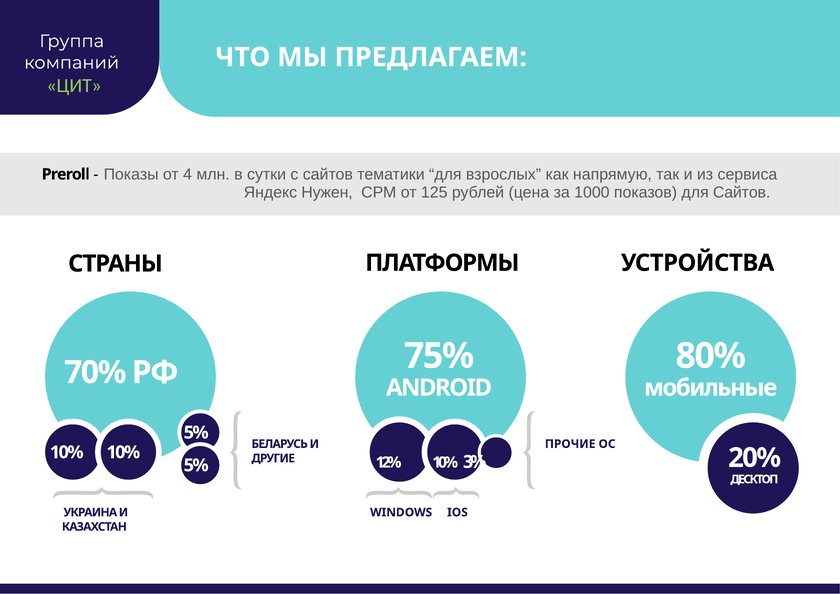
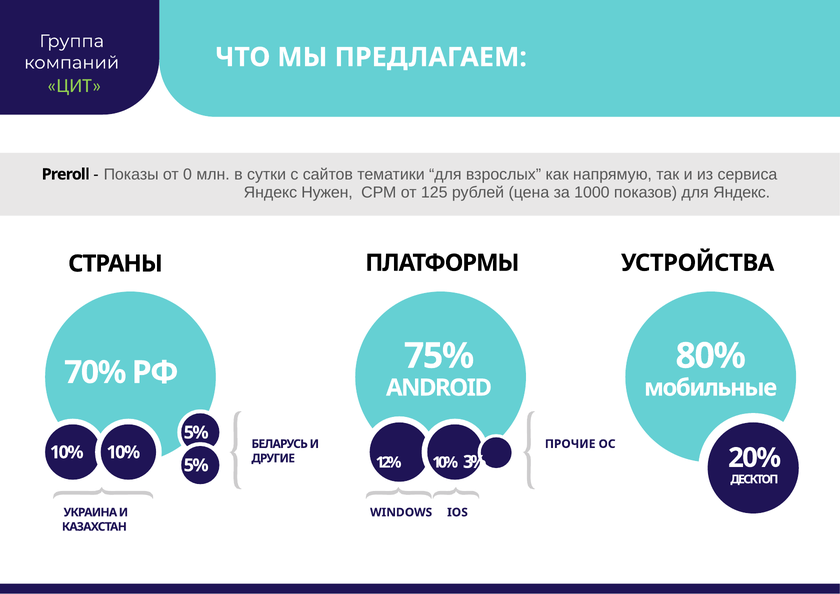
4: 4 -> 0
для Сайтов: Сайтов -> Яндекс
